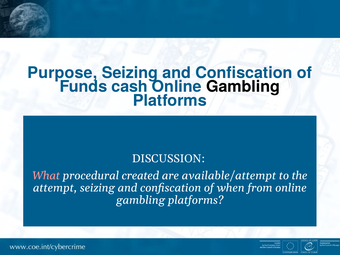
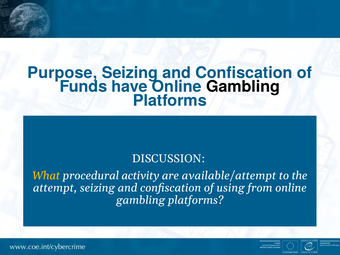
cash: cash -> have
What colour: pink -> yellow
created: created -> activity
when: when -> using
